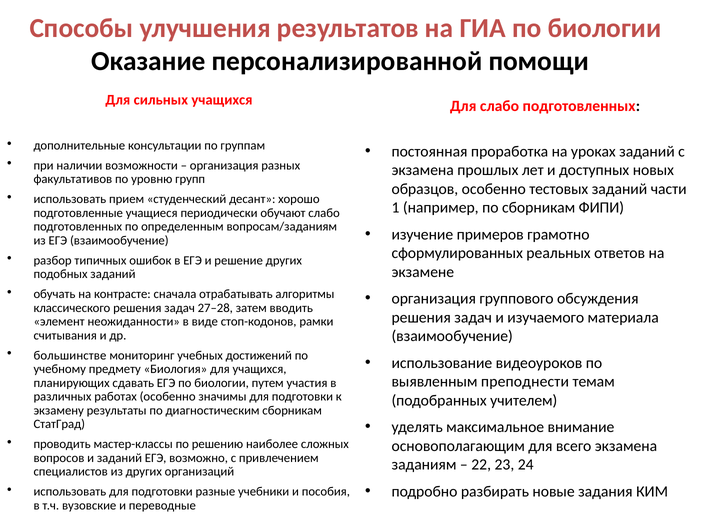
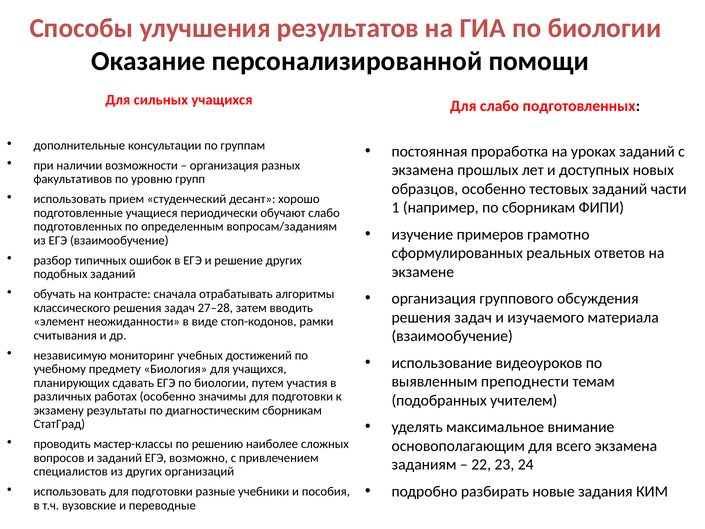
большинстве: большинстве -> независимую
